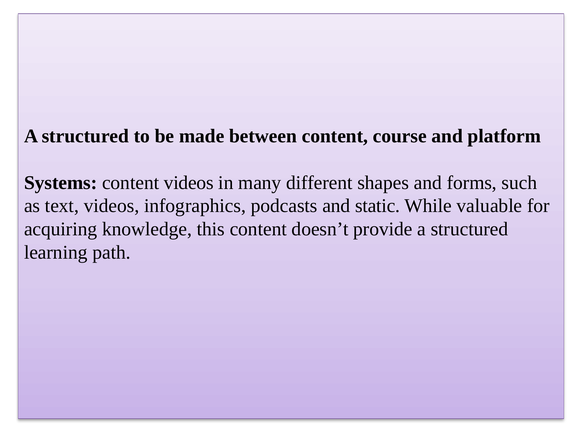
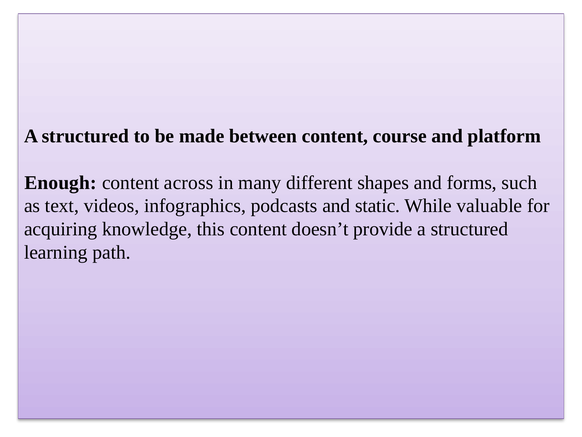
Systems: Systems -> Enough
content videos: videos -> across
